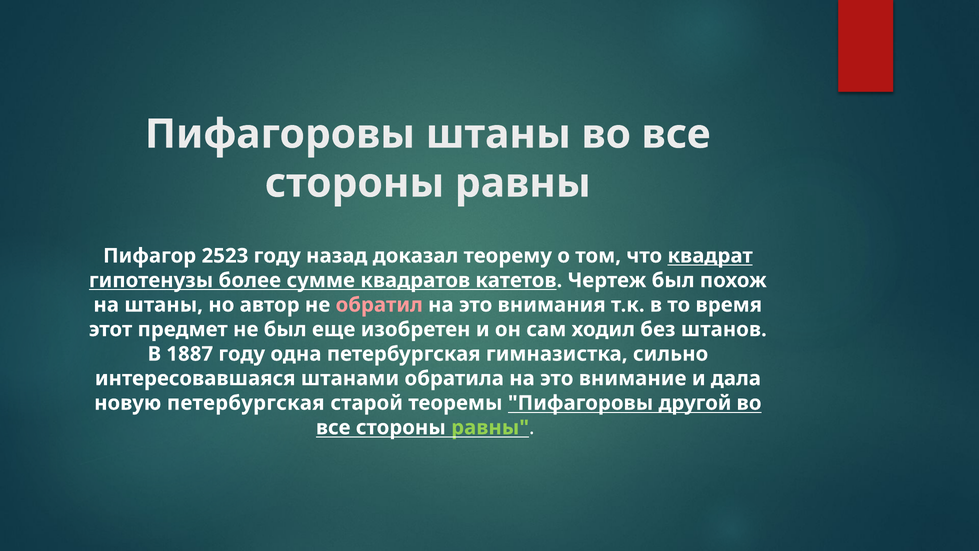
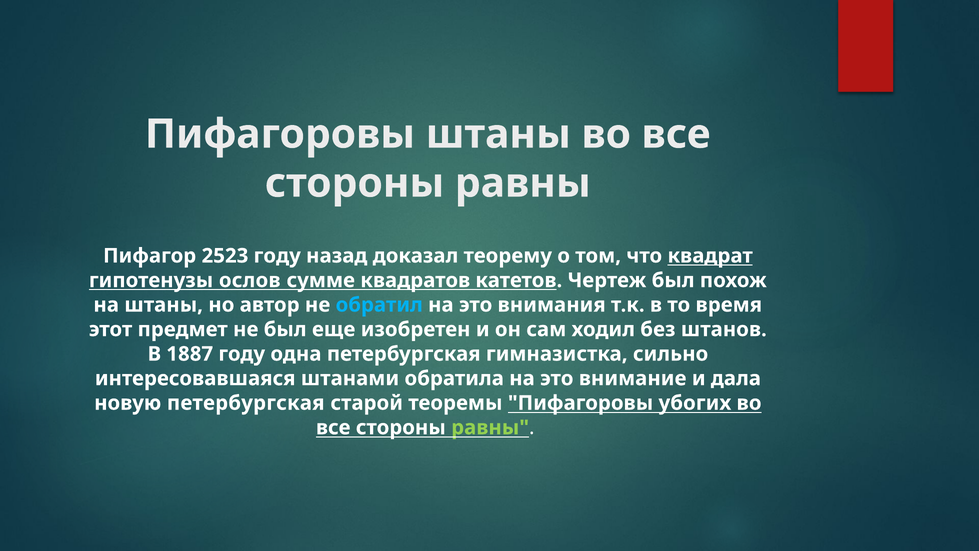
более: более -> ослов
обратил colour: pink -> light blue
другой: другой -> убогих
